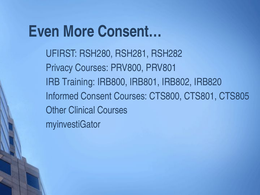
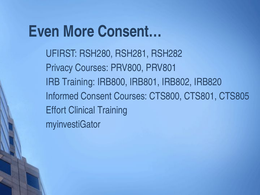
Other: Other -> Effort
Clinical Courses: Courses -> Training
